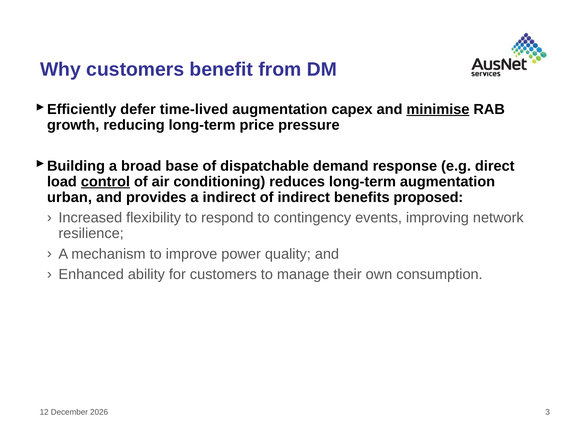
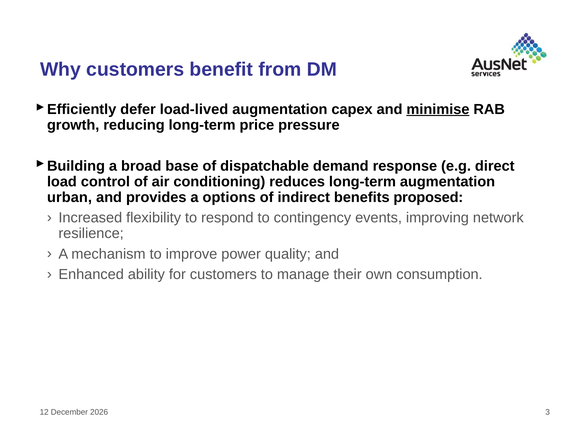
time-lived: time-lived -> load-lived
control underline: present -> none
a indirect: indirect -> options
